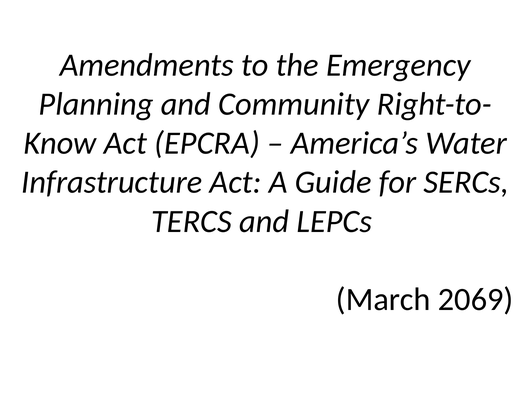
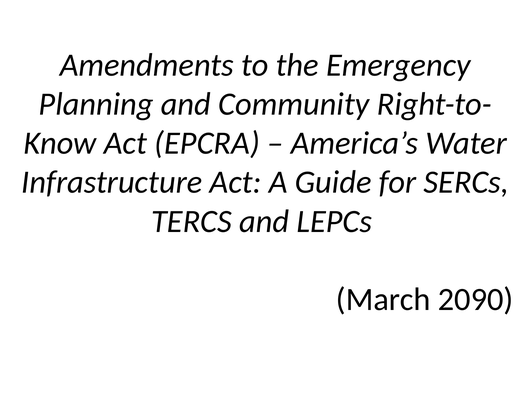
2069: 2069 -> 2090
